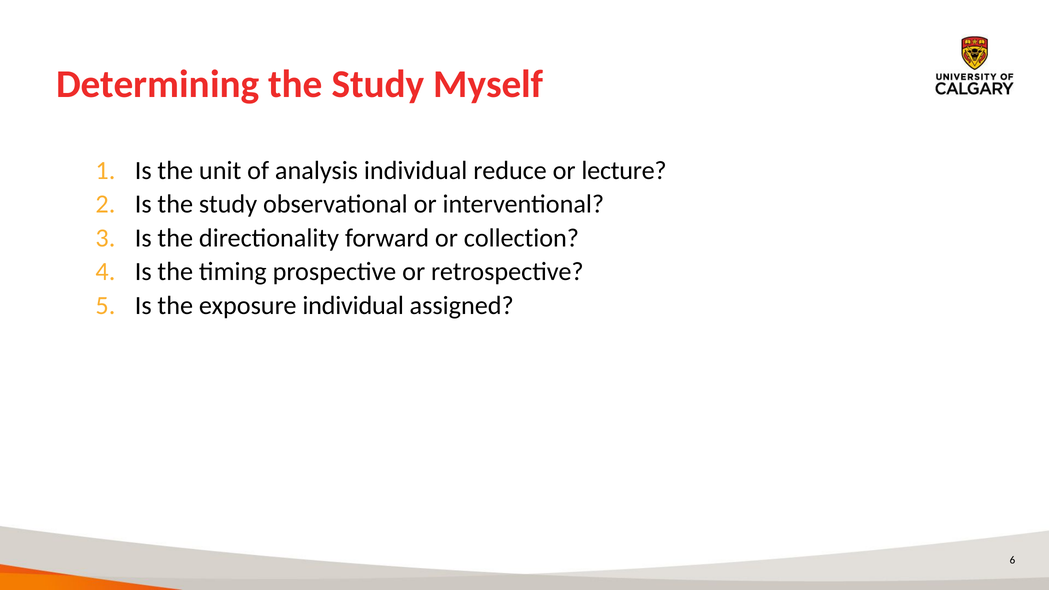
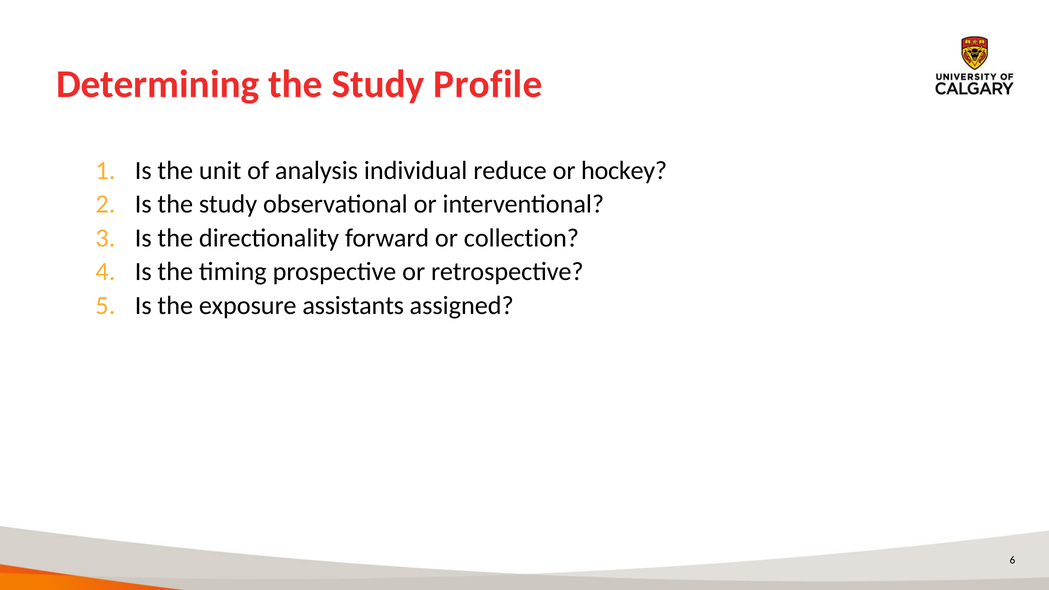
Myself: Myself -> Profile
lecture: lecture -> hockey
exposure individual: individual -> assistants
